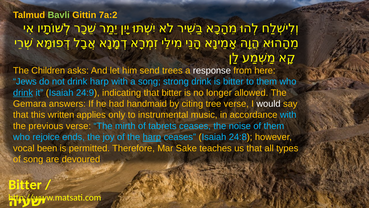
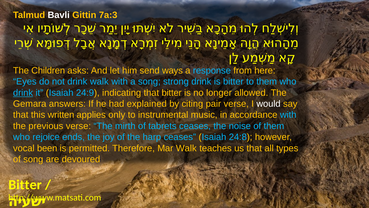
Bavli colour: light green -> white
7a:2: 7a:2 -> 7a:3
trees: trees -> ways
response colour: white -> light blue
Jews: Jews -> Eyes
drink harp: harp -> walk
handmaid: handmaid -> explained
tree: tree -> pair
harp at (152, 137) underline: present -> none
Mar Sake: Sake -> Walk
